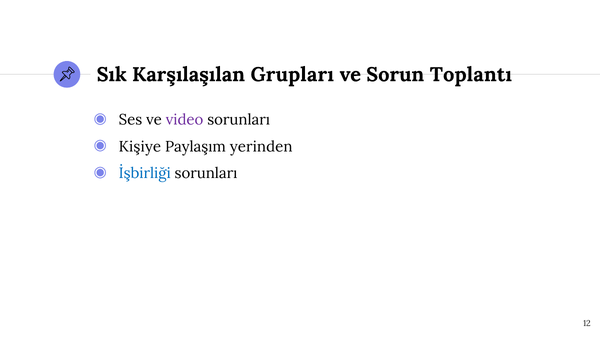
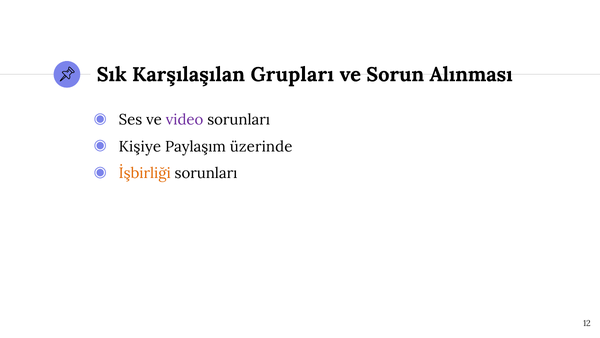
Toplantı: Toplantı -> Alınması
yerinden: yerinden -> üzerinde
İşbirliği colour: blue -> orange
